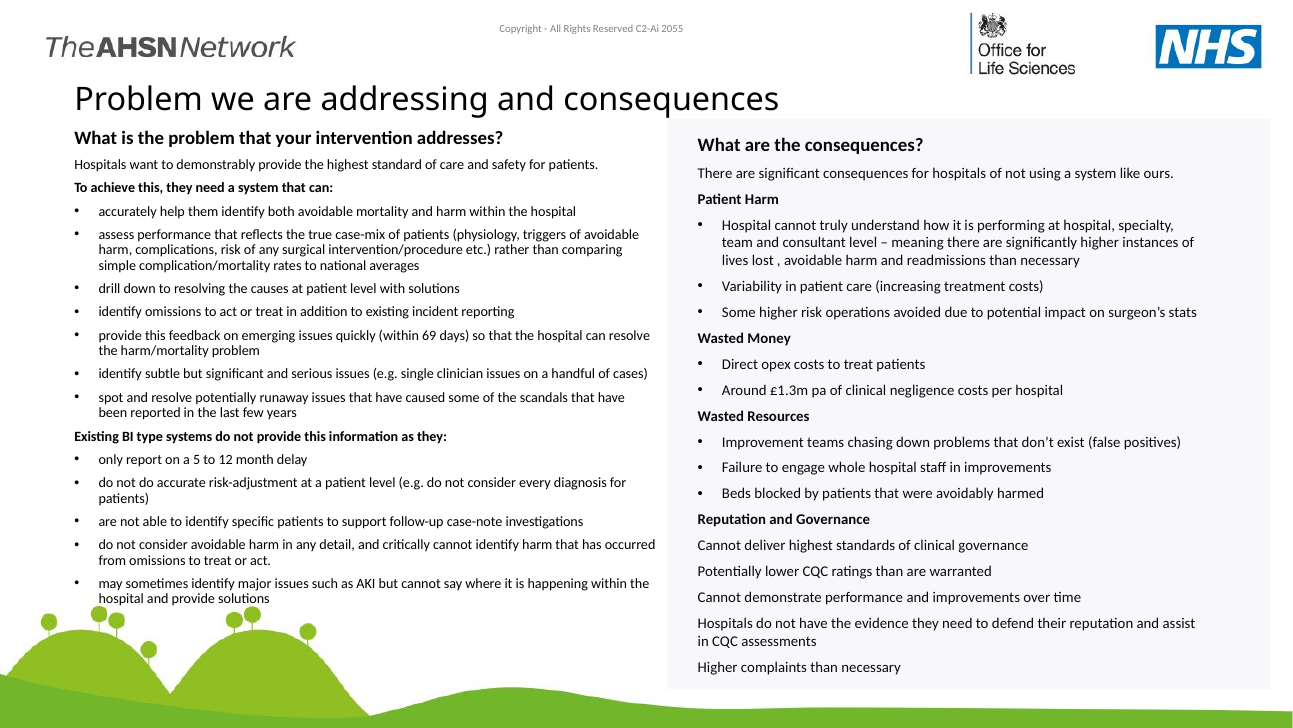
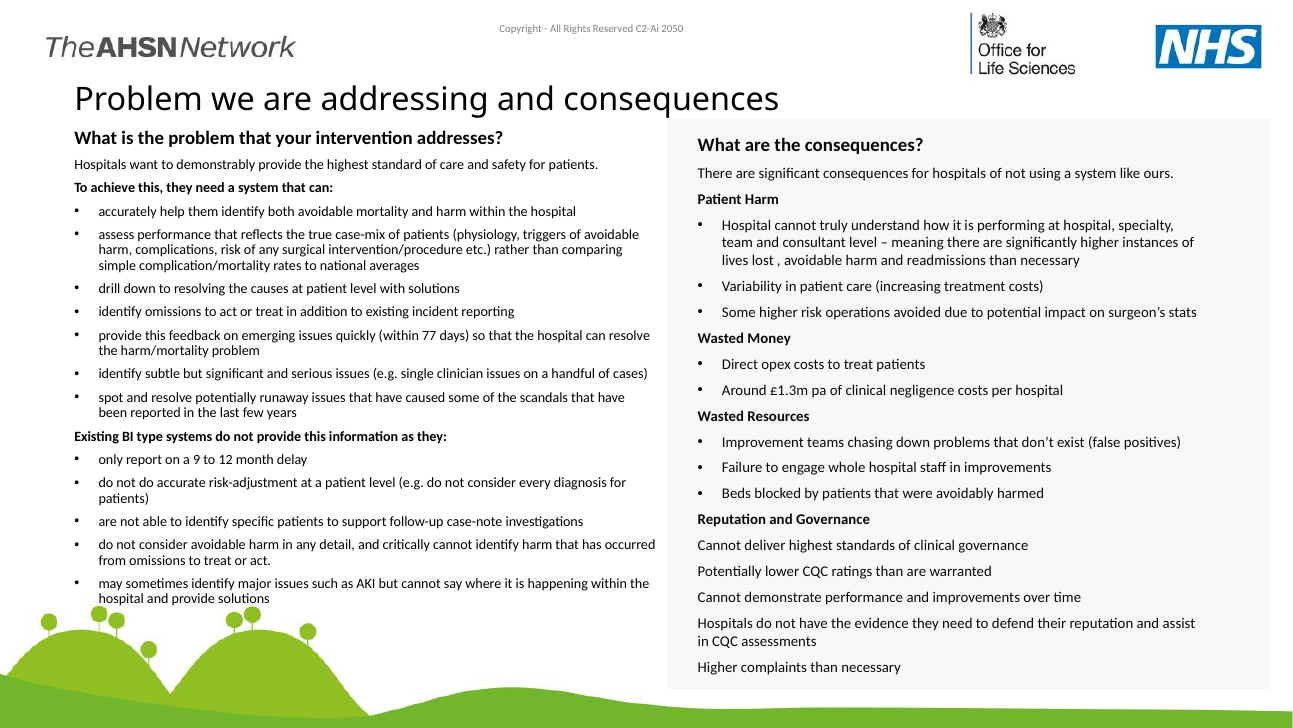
2055: 2055 -> 2050
69: 69 -> 77
5: 5 -> 9
